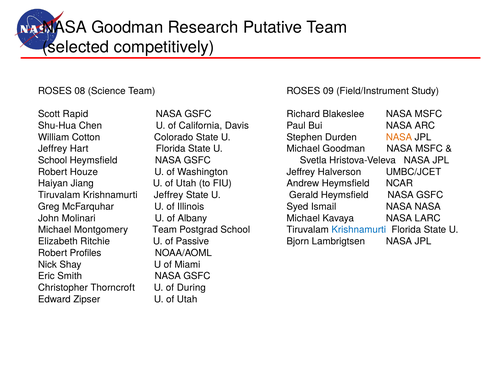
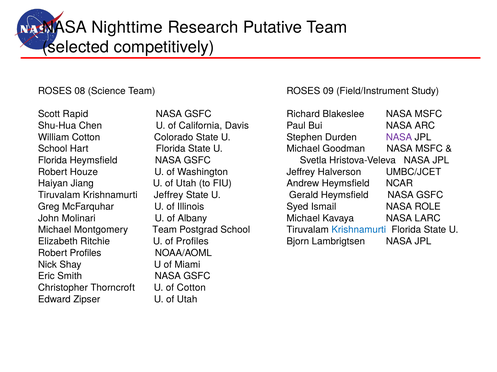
NASA Goodman: Goodman -> Nighttime
NASA at (399, 137) colour: orange -> purple
Jeffrey at (53, 149): Jeffrey -> School
School at (53, 161): School -> Florida
NASA NASA: NASA -> ROLE
of Passive: Passive -> Profiles
of During: During -> Cotton
